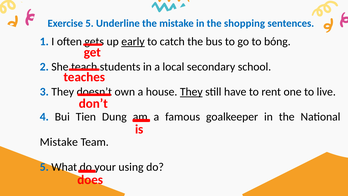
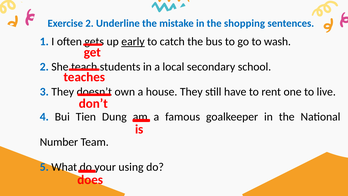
Exercise 5: 5 -> 2
bóng: bóng -> wash
They at (191, 92) underline: present -> none
Mistake at (59, 142): Mistake -> Number
